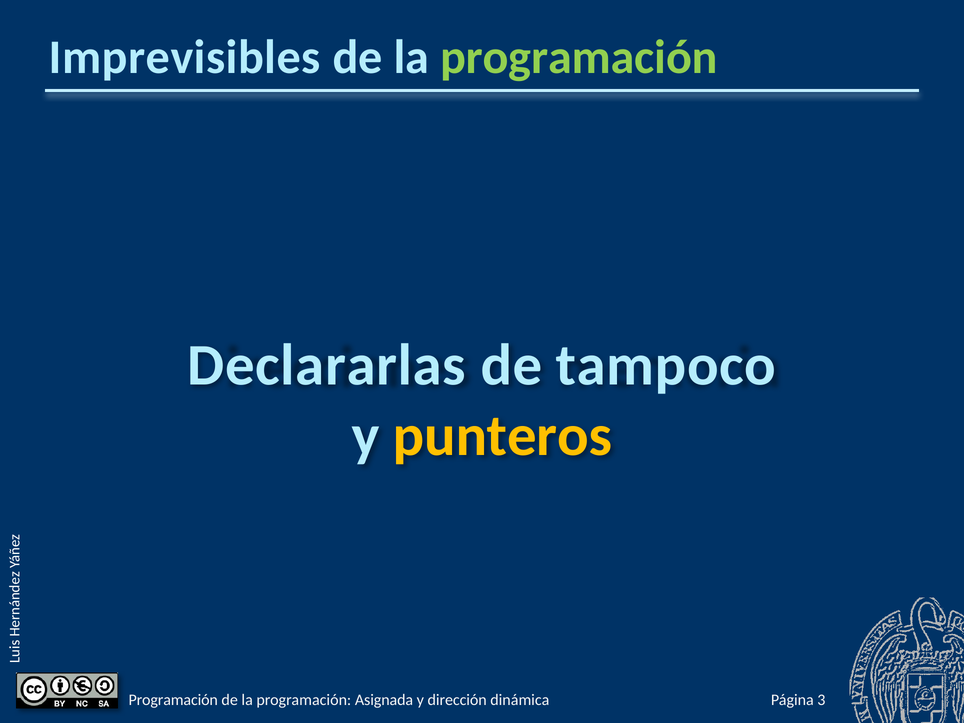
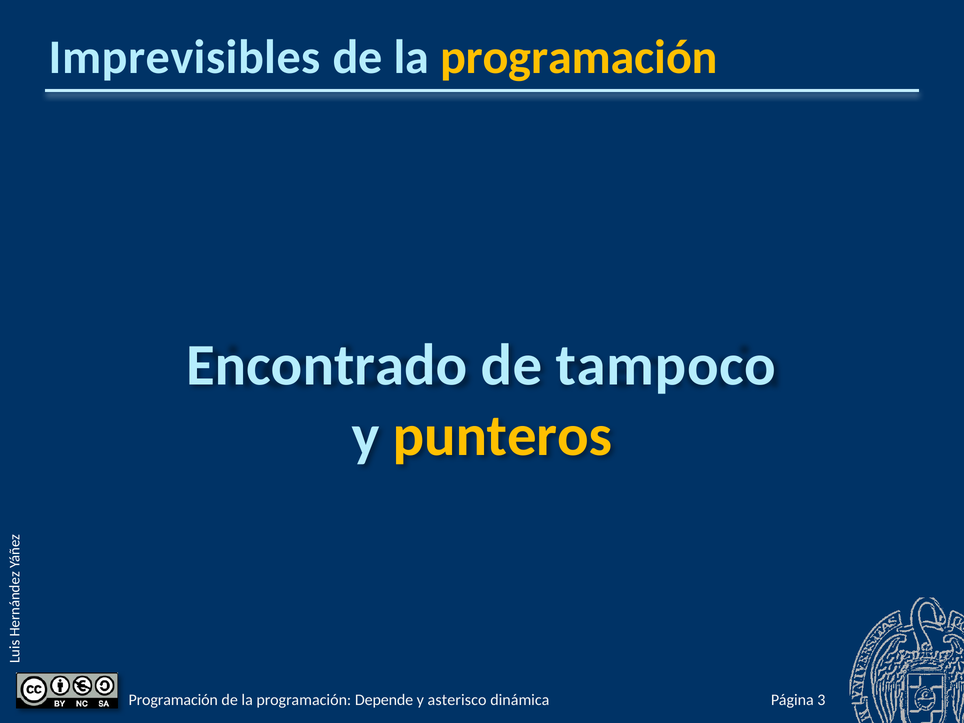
programación at (579, 57) colour: light green -> yellow
Declararlas: Declararlas -> Encontrado
Asignada: Asignada -> Depende
dirección: dirección -> asterisco
